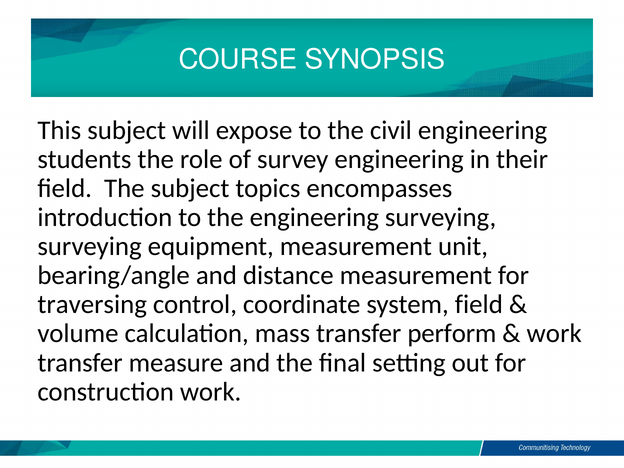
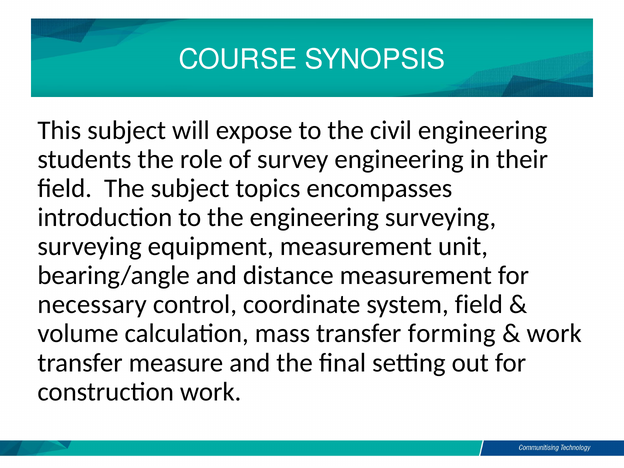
traversing: traversing -> necessary
perform: perform -> forming
